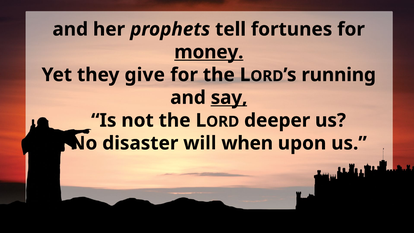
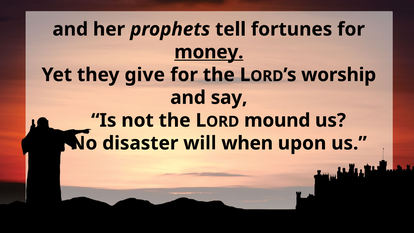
running: running -> worship
say underline: present -> none
deeper: deeper -> mound
